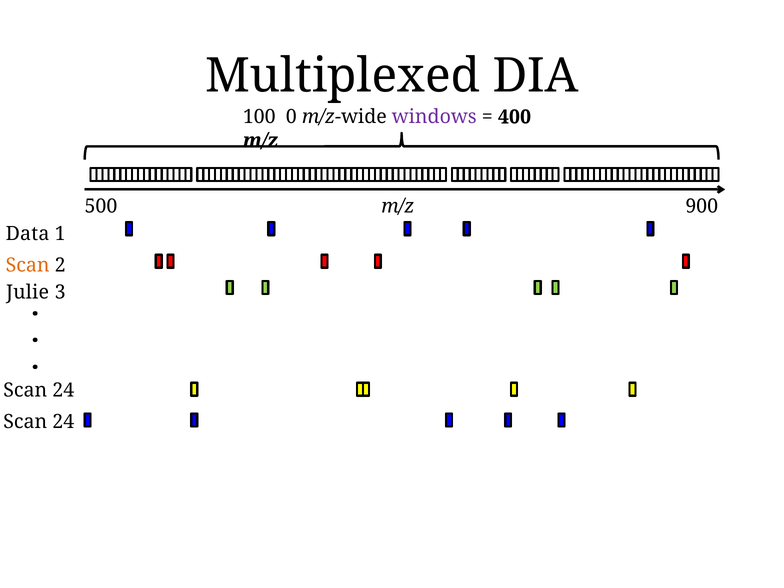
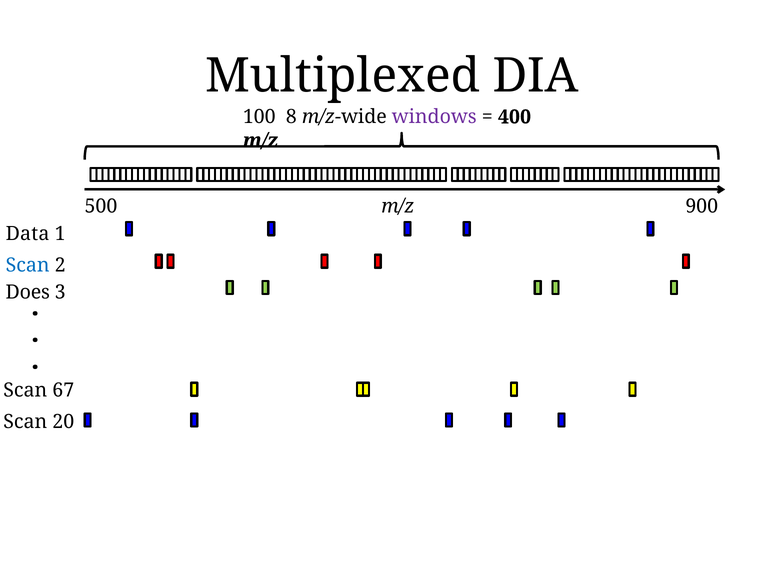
0: 0 -> 8
Scan at (28, 265) colour: orange -> blue
Julie: Julie -> Does
24 at (63, 390): 24 -> 67
24 at (63, 422): 24 -> 20
